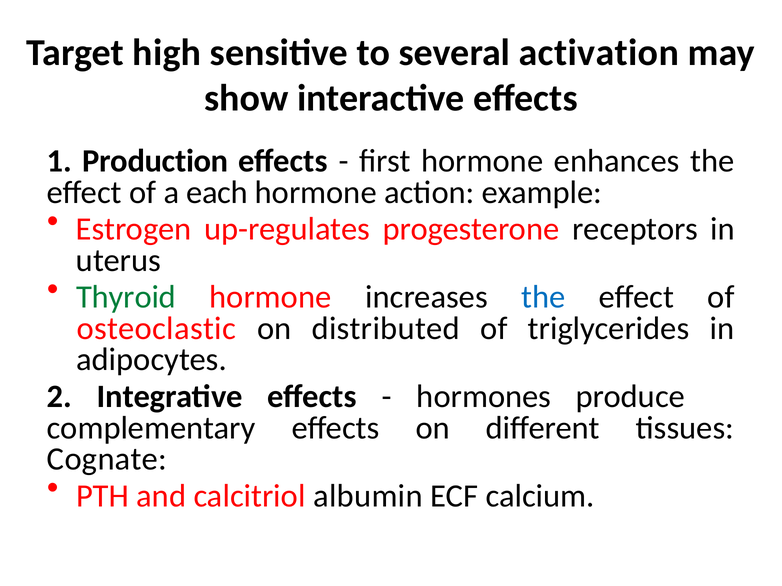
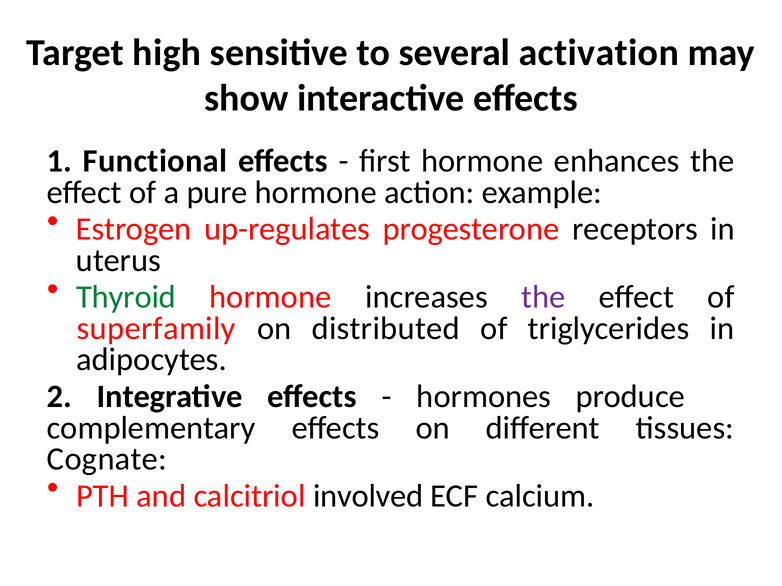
Production: Production -> Functional
each: each -> pure
the at (543, 297) colour: blue -> purple
osteoclastic: osteoclastic -> superfamily
albumin: albumin -> involved
